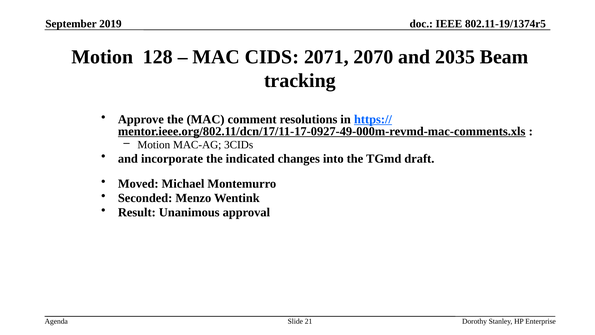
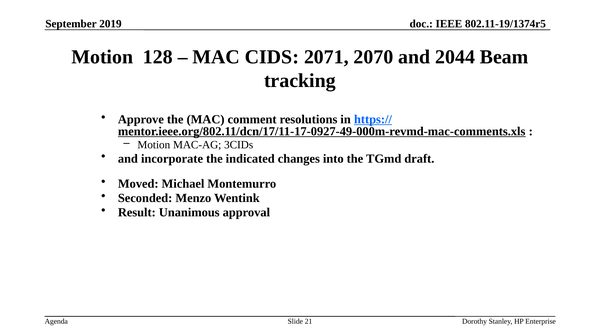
2035: 2035 -> 2044
